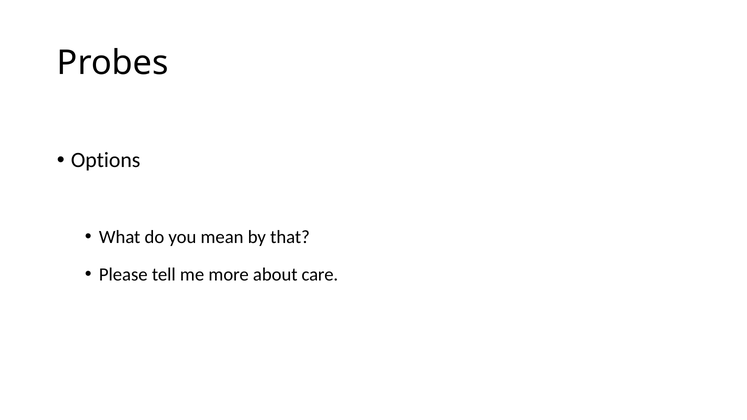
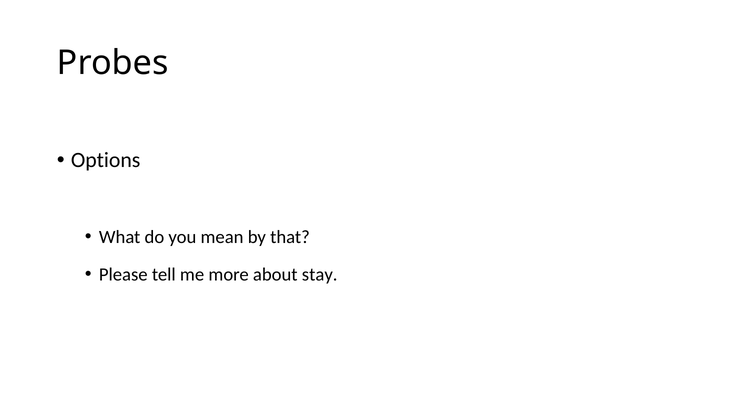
care: care -> stay
